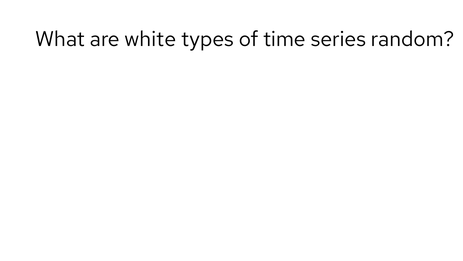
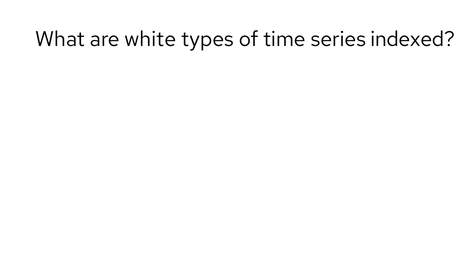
random: random -> indexed
